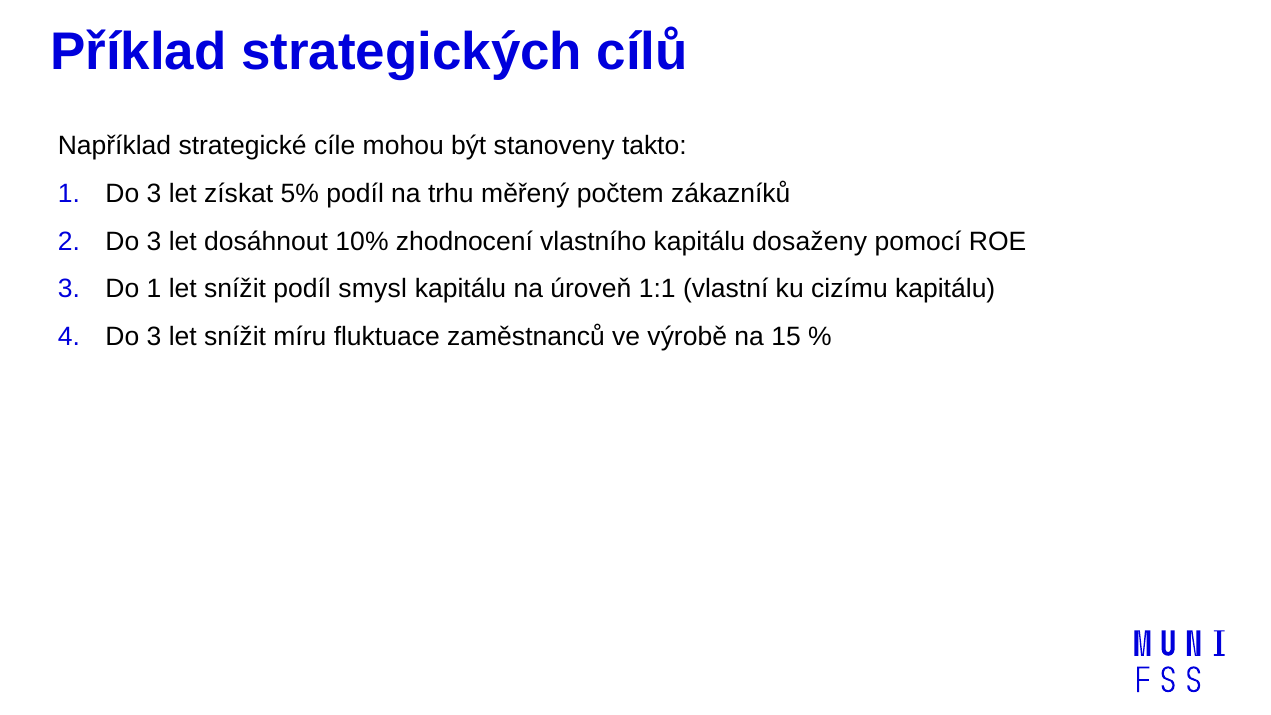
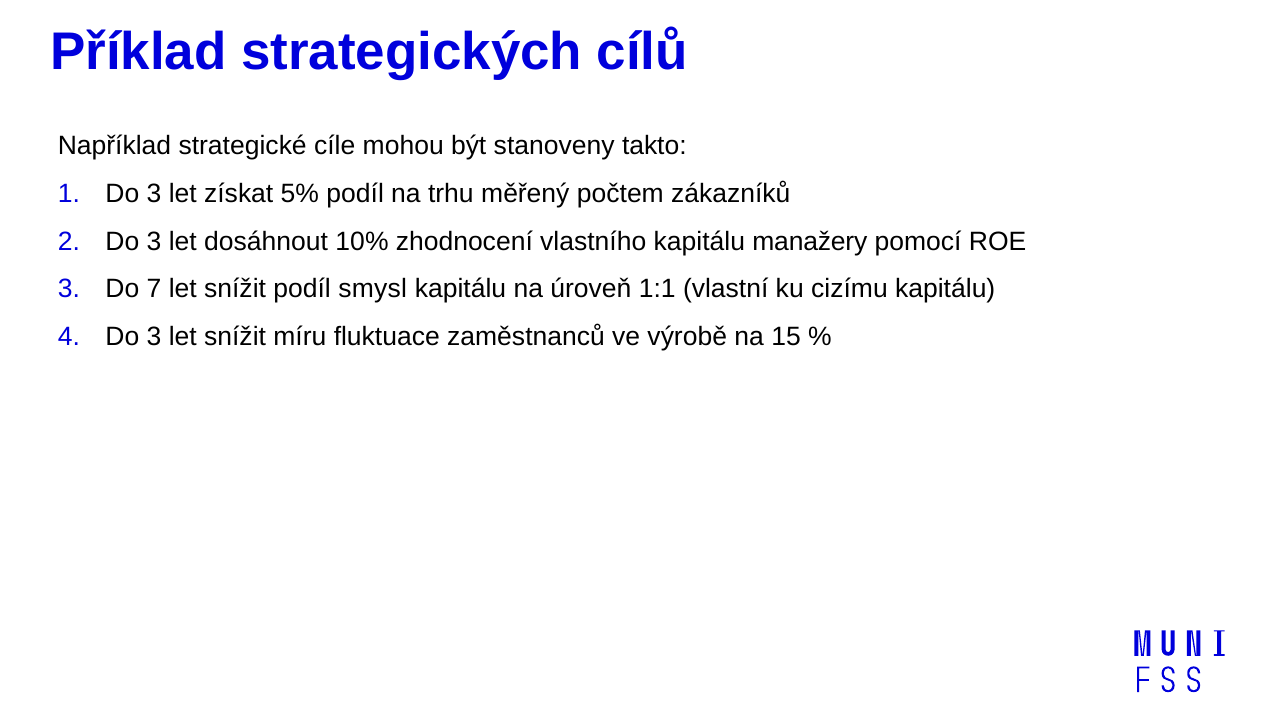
dosaženy: dosaženy -> manažery
Do 1: 1 -> 7
